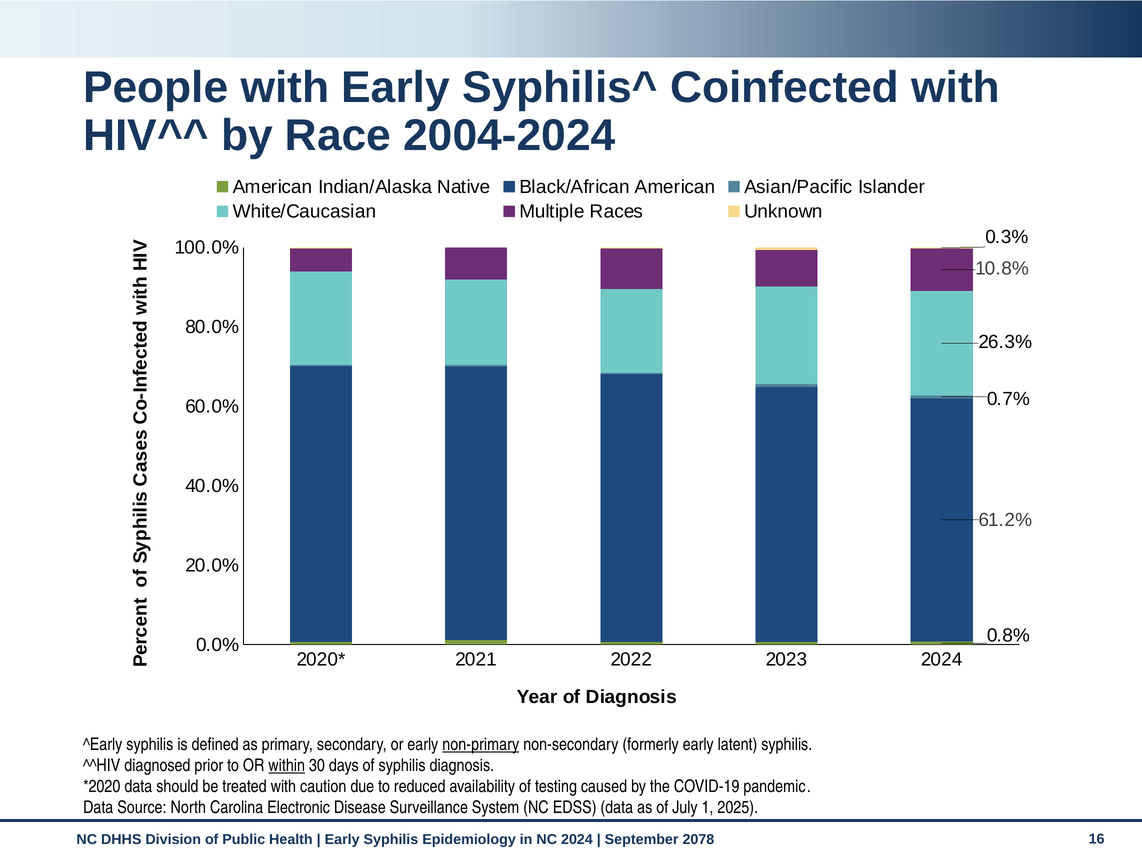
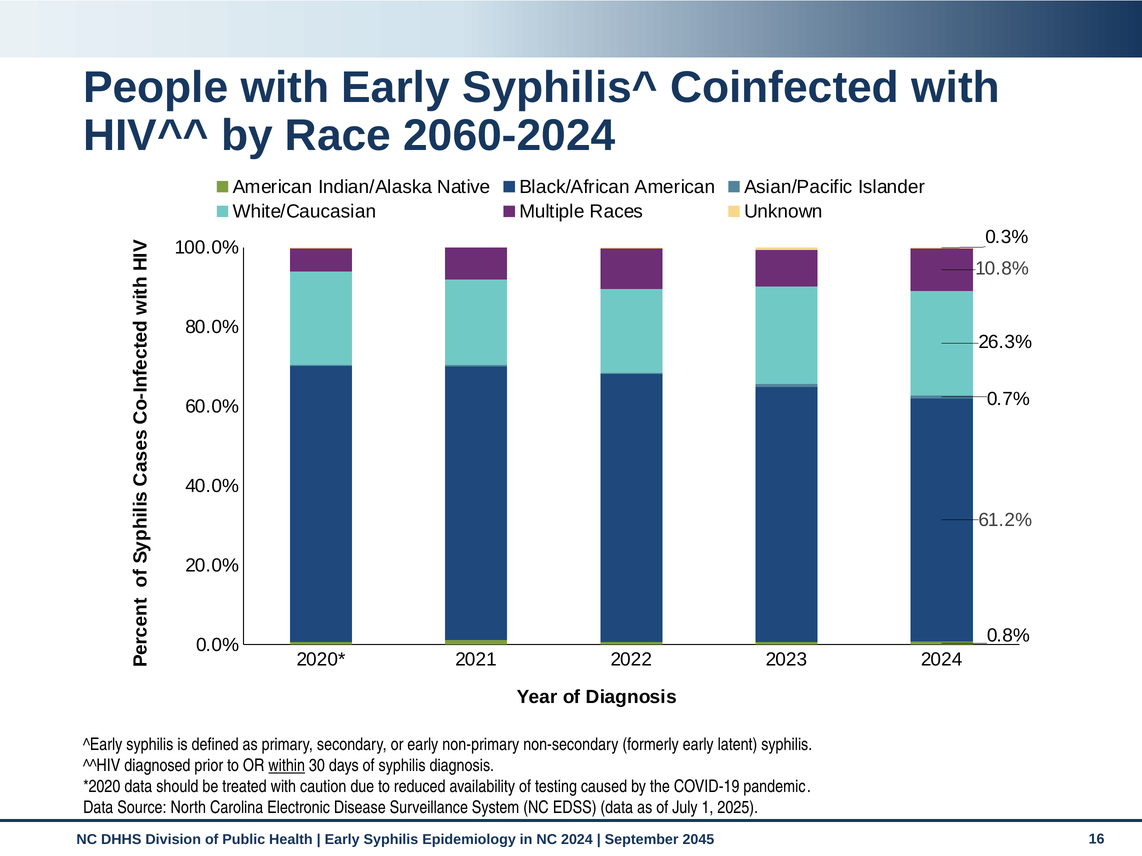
2004-2024: 2004-2024 -> 2060-2024
non-primary underline: present -> none
2078: 2078 -> 2045
